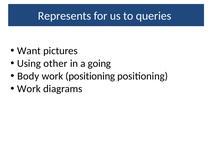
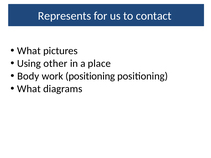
queries: queries -> contact
Want at (29, 51): Want -> What
going: going -> place
Work at (29, 89): Work -> What
